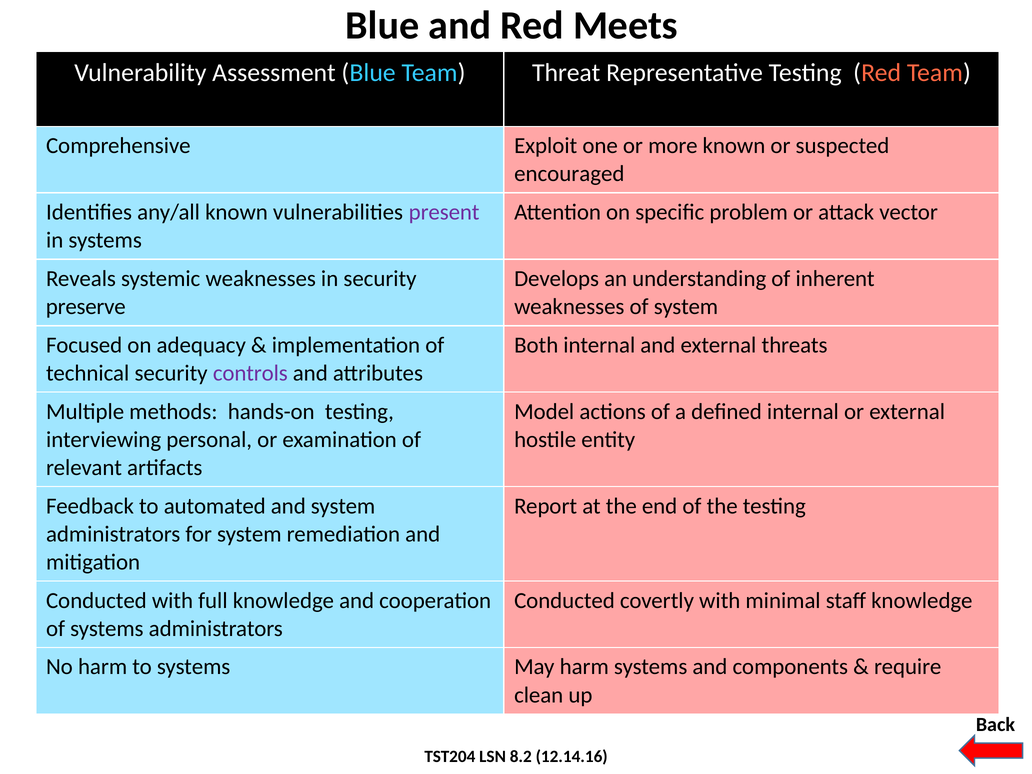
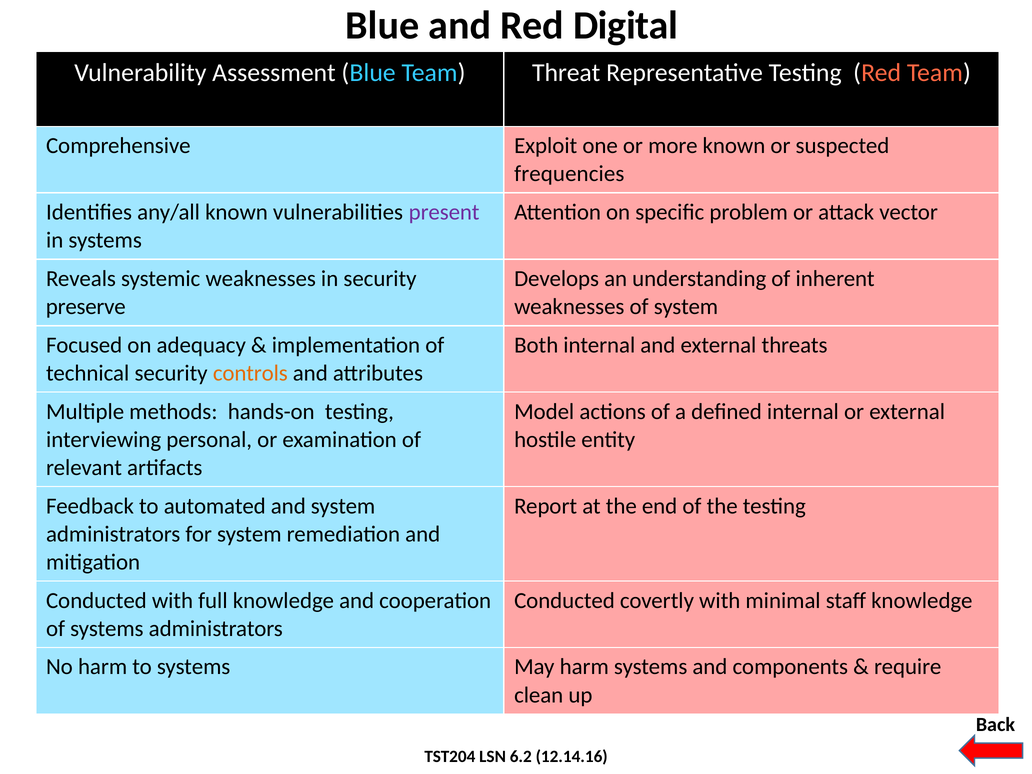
Meets: Meets -> Digital
encouraged: encouraged -> frequencies
controls colour: purple -> orange
8.2: 8.2 -> 6.2
